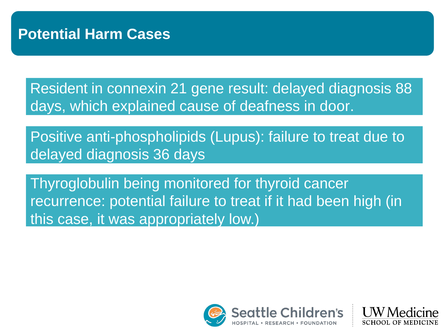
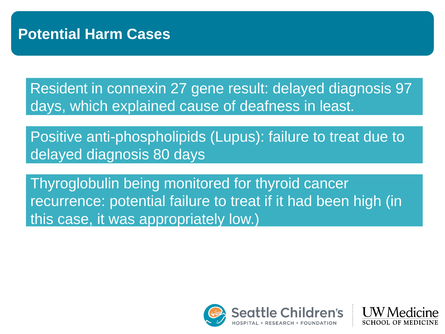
21: 21 -> 27
88: 88 -> 97
door: door -> least
36: 36 -> 80
